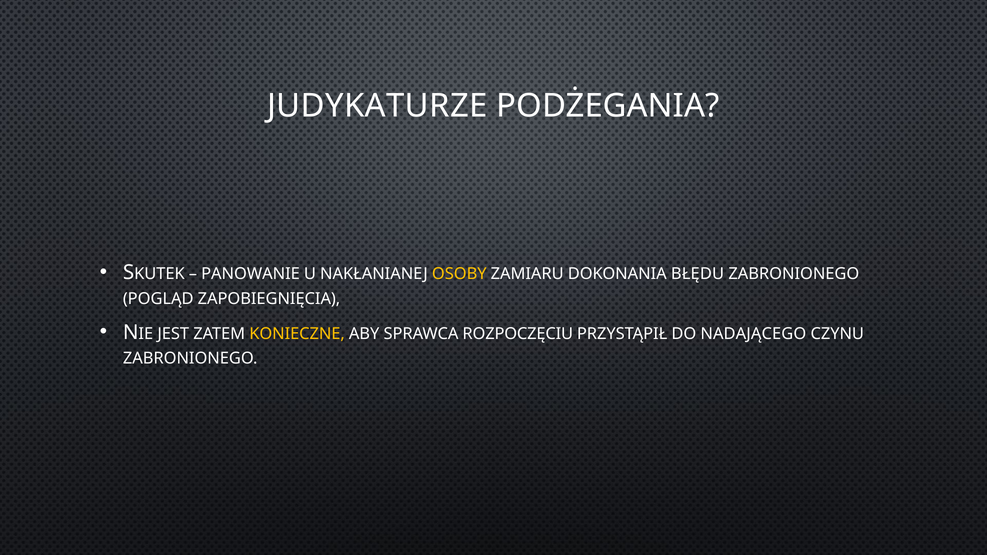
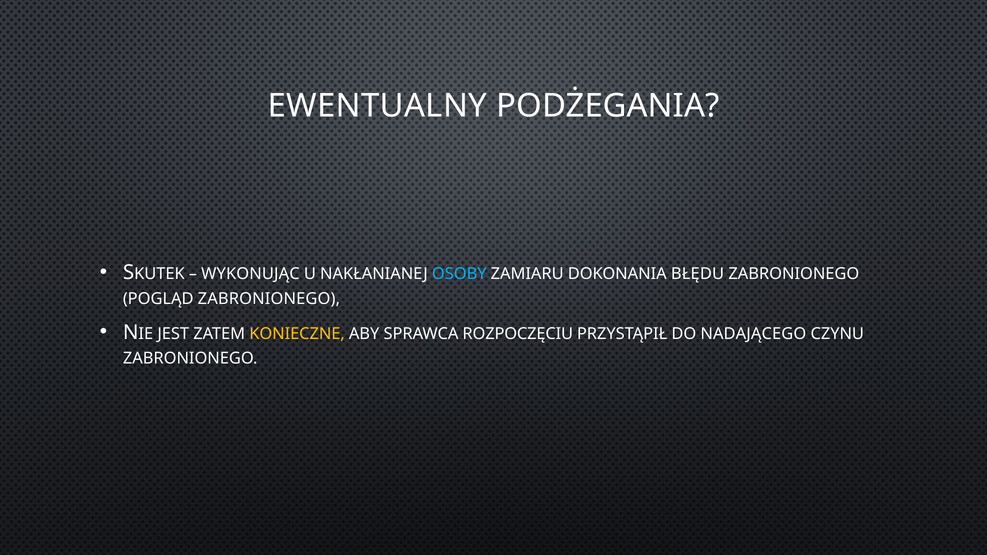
JUDYKATURZE: JUDYKATURZE -> EWENTUALNY
PANOWANIE: PANOWANIE -> WYKONUJĄC
OSOBY colour: yellow -> light blue
POGLĄD ZAPOBIEGNIĘCIA: ZAPOBIEGNIĘCIA -> ZABRONIONEGO
